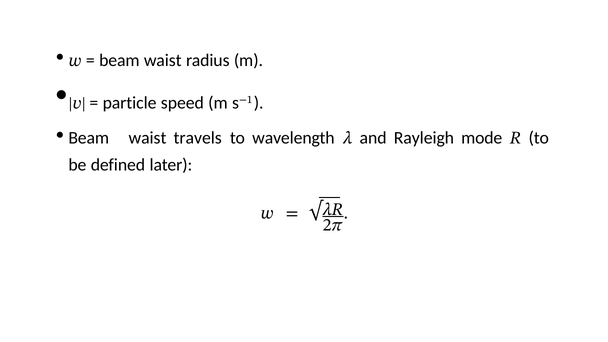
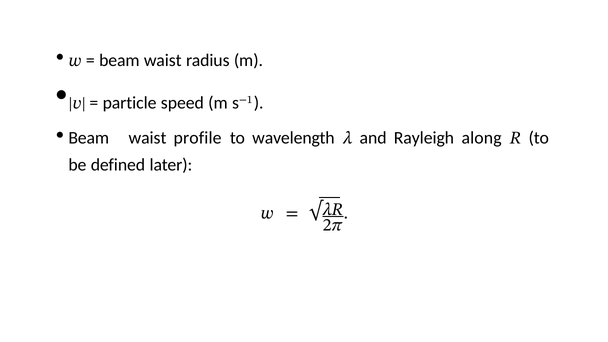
travels: travels -> profile
mode: mode -> along
